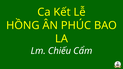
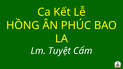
Chiếu: Chiếu -> Tuyệt
